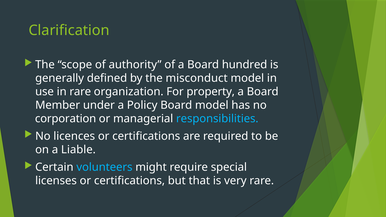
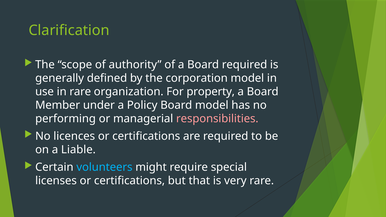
Board hundred: hundred -> required
misconduct: misconduct -> corporation
corporation: corporation -> performing
responsibilities colour: light blue -> pink
